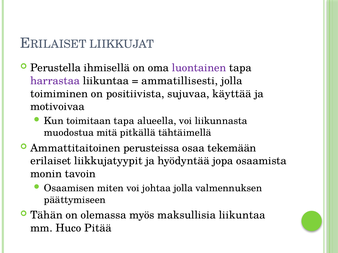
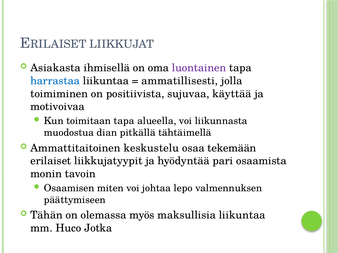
Perustella: Perustella -> Asiakasta
harrastaa colour: purple -> blue
mitä: mitä -> dian
perusteissa: perusteissa -> keskustelu
jopa: jopa -> pari
johtaa jolla: jolla -> lepo
Pitää: Pitää -> Jotka
